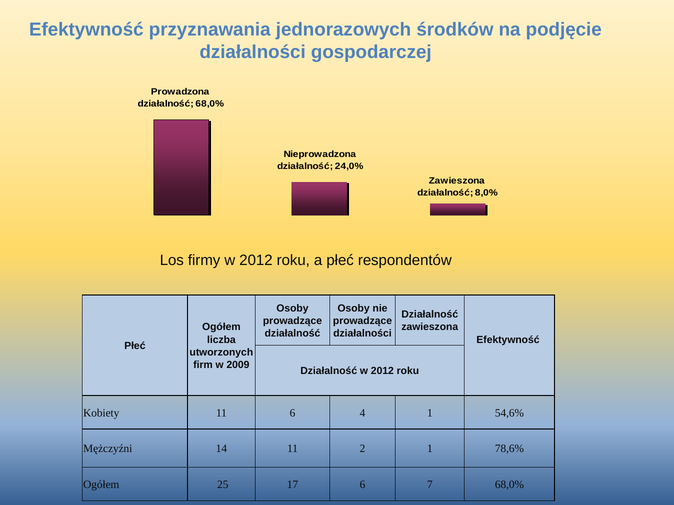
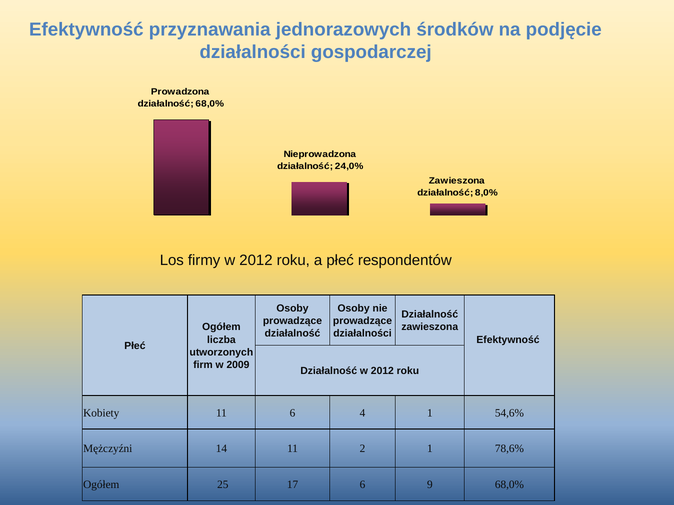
7: 7 -> 9
